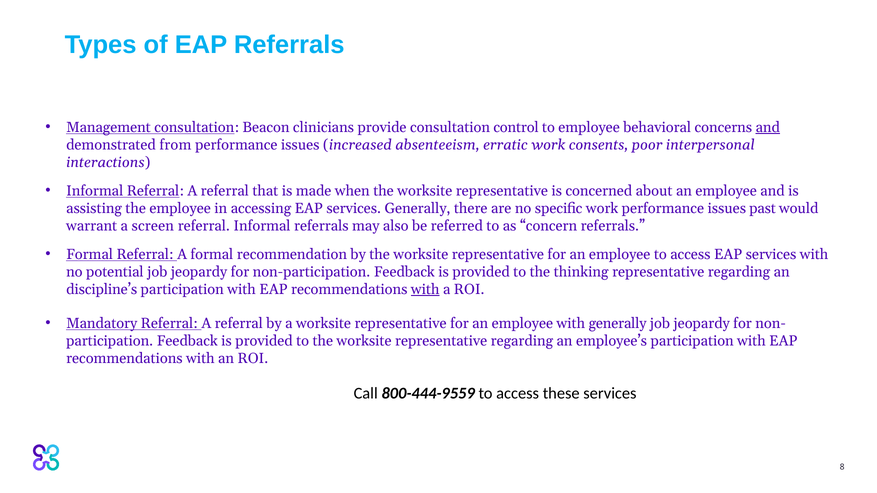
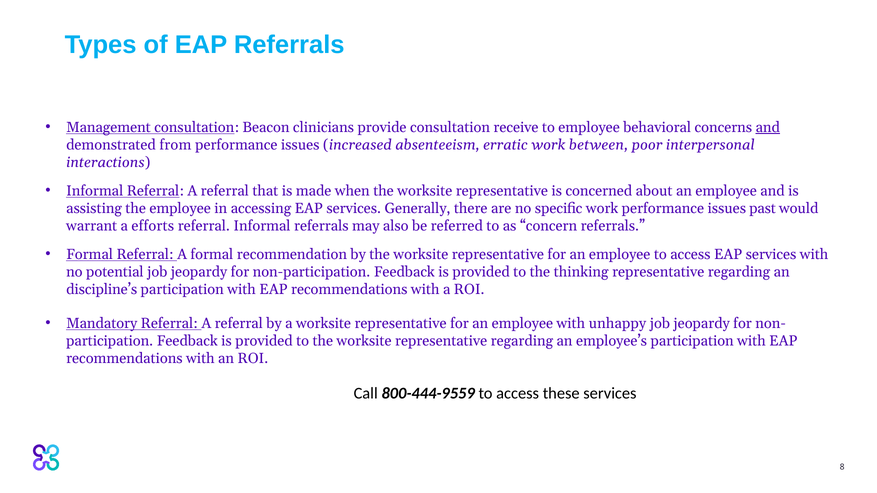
control: control -> receive
consents: consents -> between
screen: screen -> efforts
with at (425, 289) underline: present -> none
with generally: generally -> unhappy
